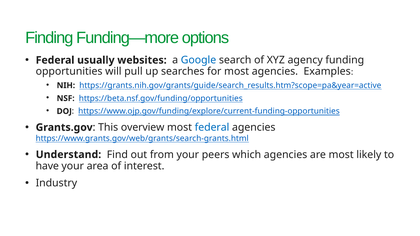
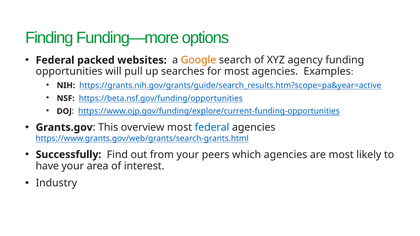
usually: usually -> packed
Google colour: blue -> orange
Understand: Understand -> Successfully
